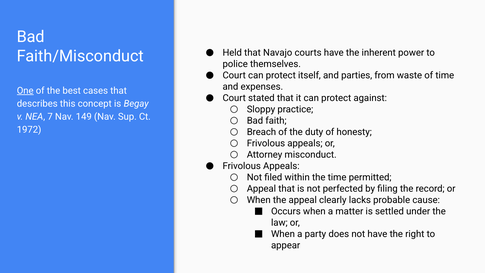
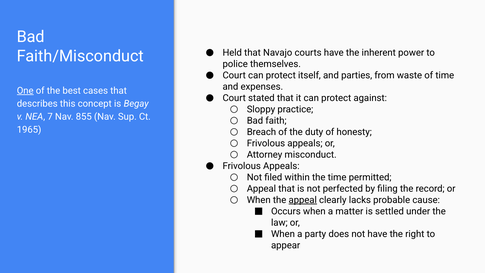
149: 149 -> 855
1972: 1972 -> 1965
appeal at (303, 200) underline: none -> present
